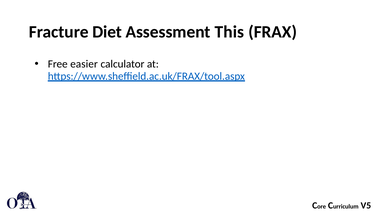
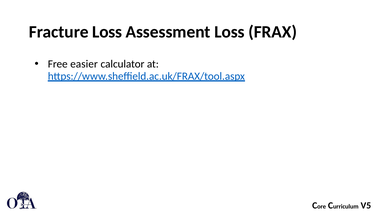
Fracture Diet: Diet -> Loss
Assessment This: This -> Loss
